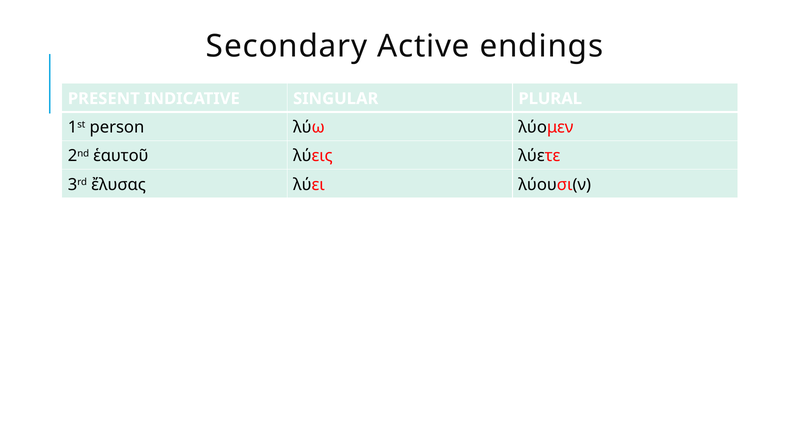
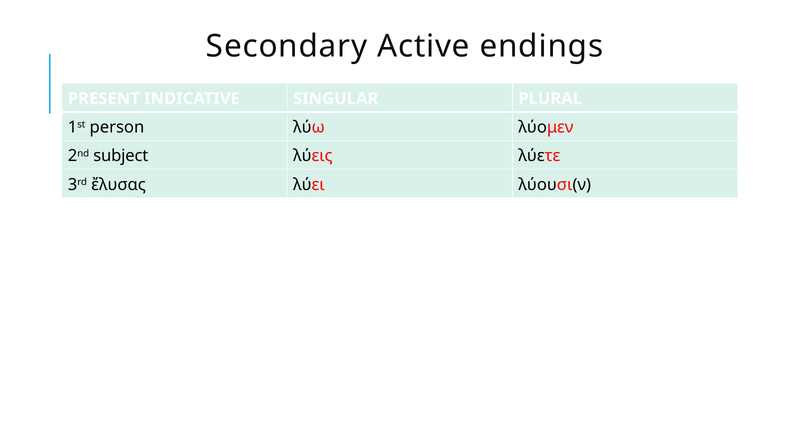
ἑαυτοῦ: ἑαυτοῦ -> subject
